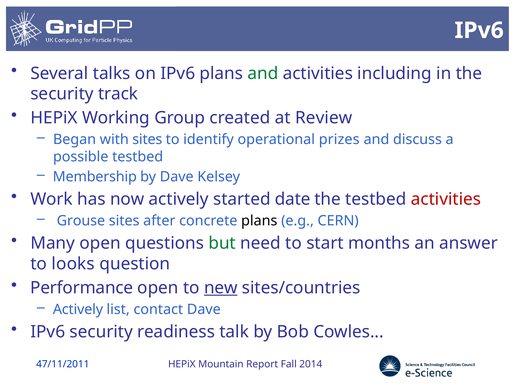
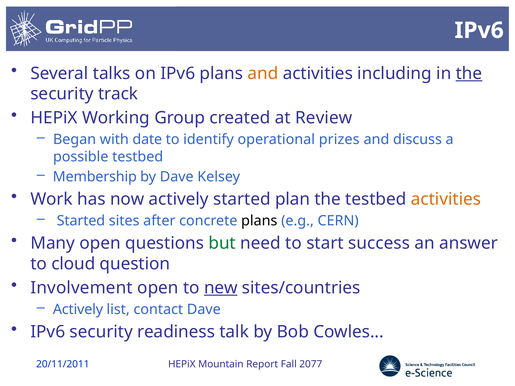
and at (263, 73) colour: green -> orange
the at (469, 73) underline: none -> present
with sites: sites -> date
date: date -> plan
activities at (446, 199) colour: red -> orange
Grouse at (81, 221): Grouse -> Started
months: months -> success
looks: looks -> cloud
Performance: Performance -> Involvement
47/11/2011: 47/11/2011 -> 20/11/2011
2014: 2014 -> 2077
